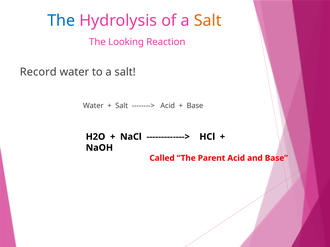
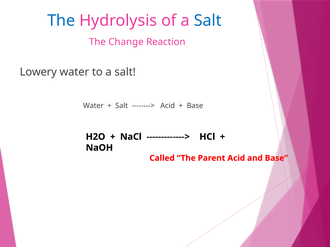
Salt at (208, 21) colour: orange -> blue
Looking: Looking -> Change
Record: Record -> Lowery
